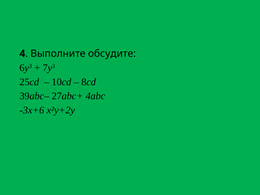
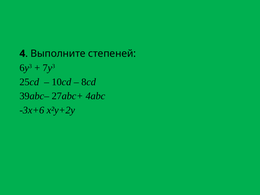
обсудите: обсудите -> степеней
